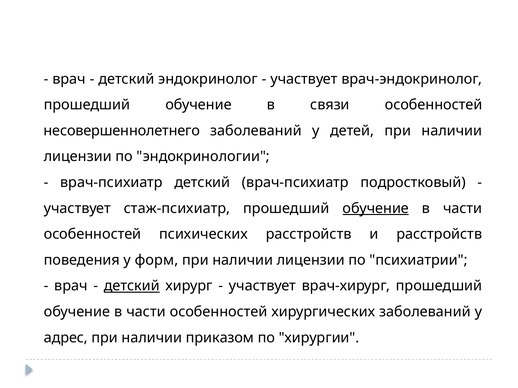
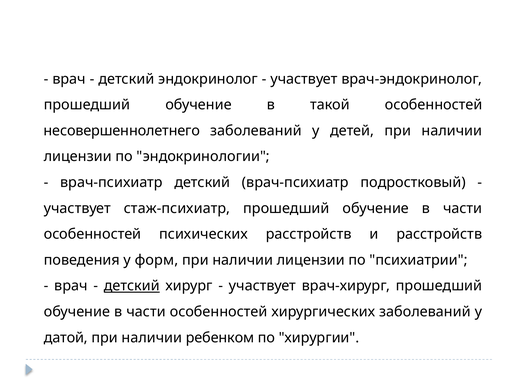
связи: связи -> такой
обучение at (376, 209) underline: present -> none
адрес: адрес -> датой
приказом: приказом -> ребенком
